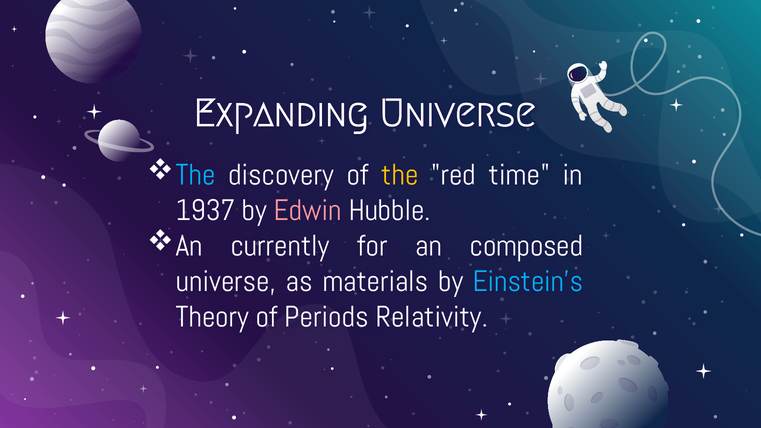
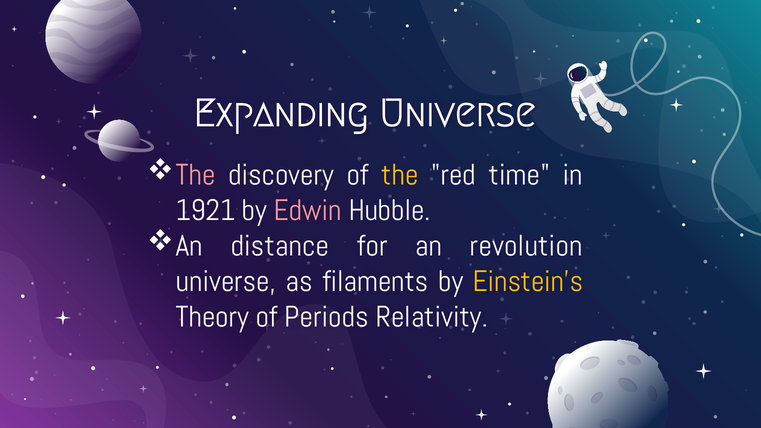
The at (196, 175) colour: light blue -> pink
1937: 1937 -> 1921
currently: currently -> distance
composed: composed -> revolution
materials: materials -> filaments
Einstein's colour: light blue -> yellow
